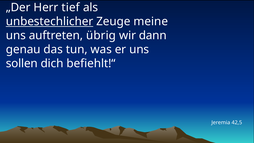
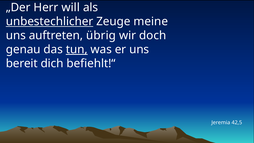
tief: tief -> will
dann: dann -> doch
tun underline: none -> present
sollen: sollen -> bereit
